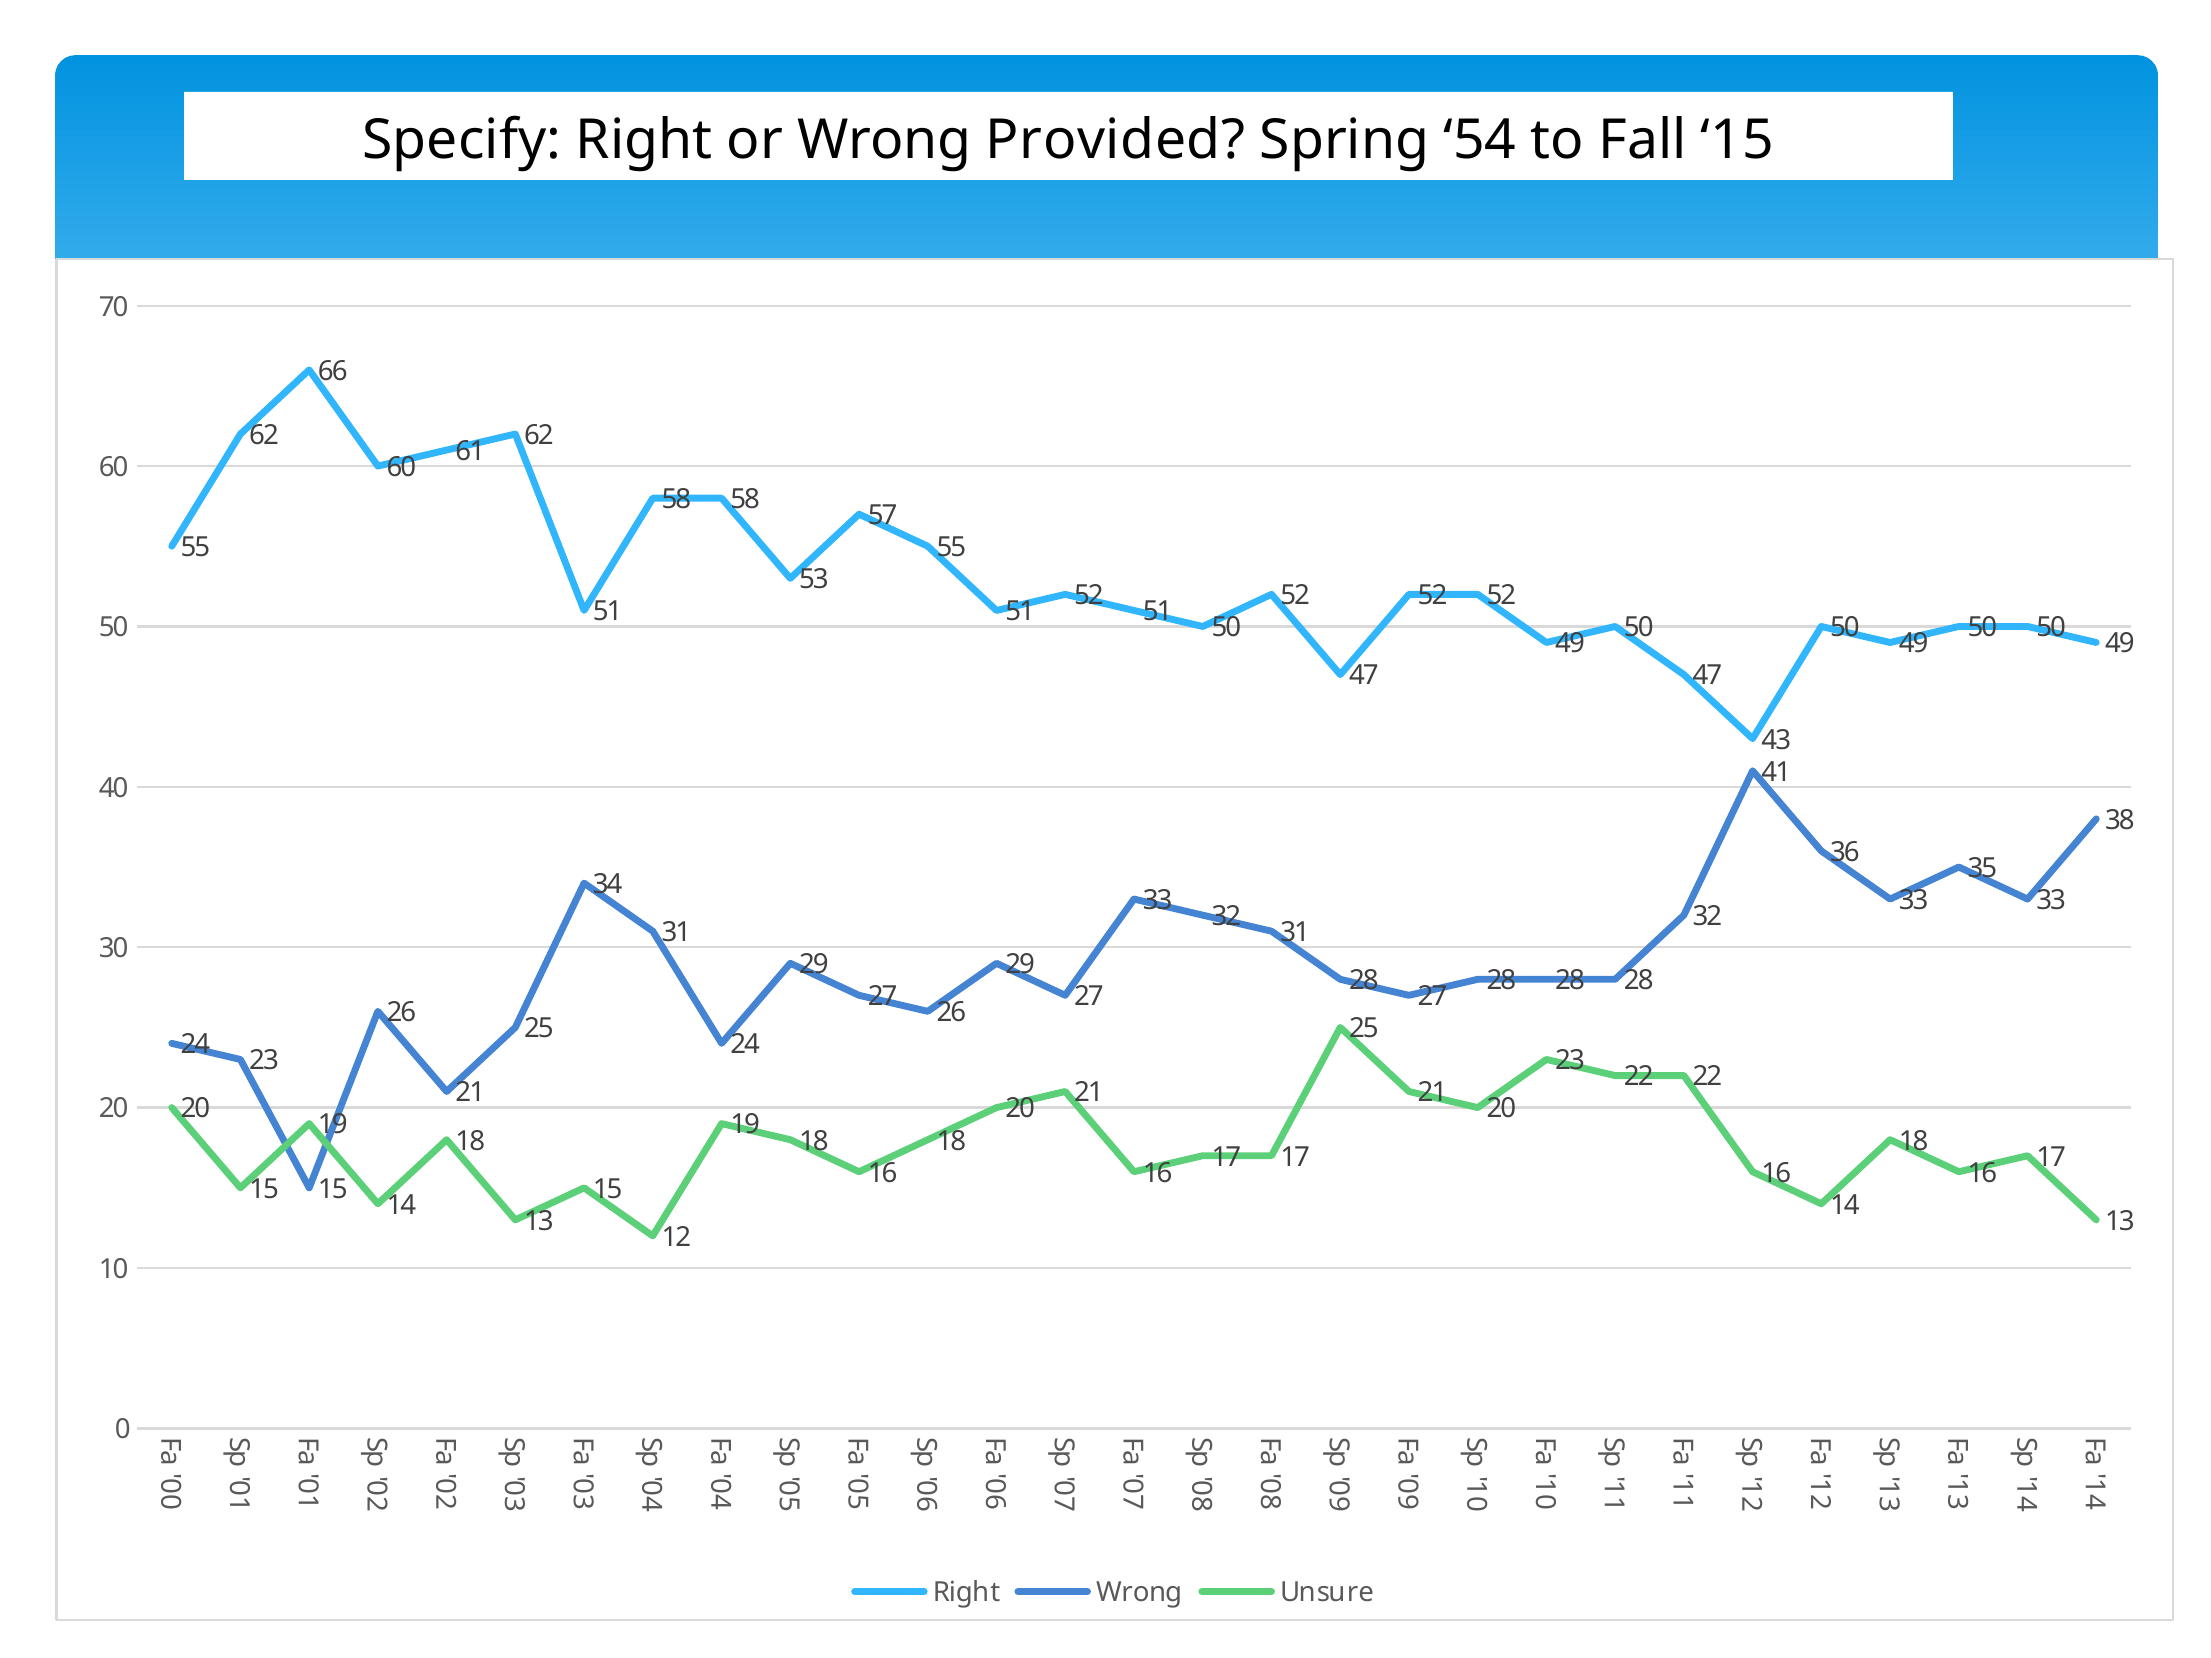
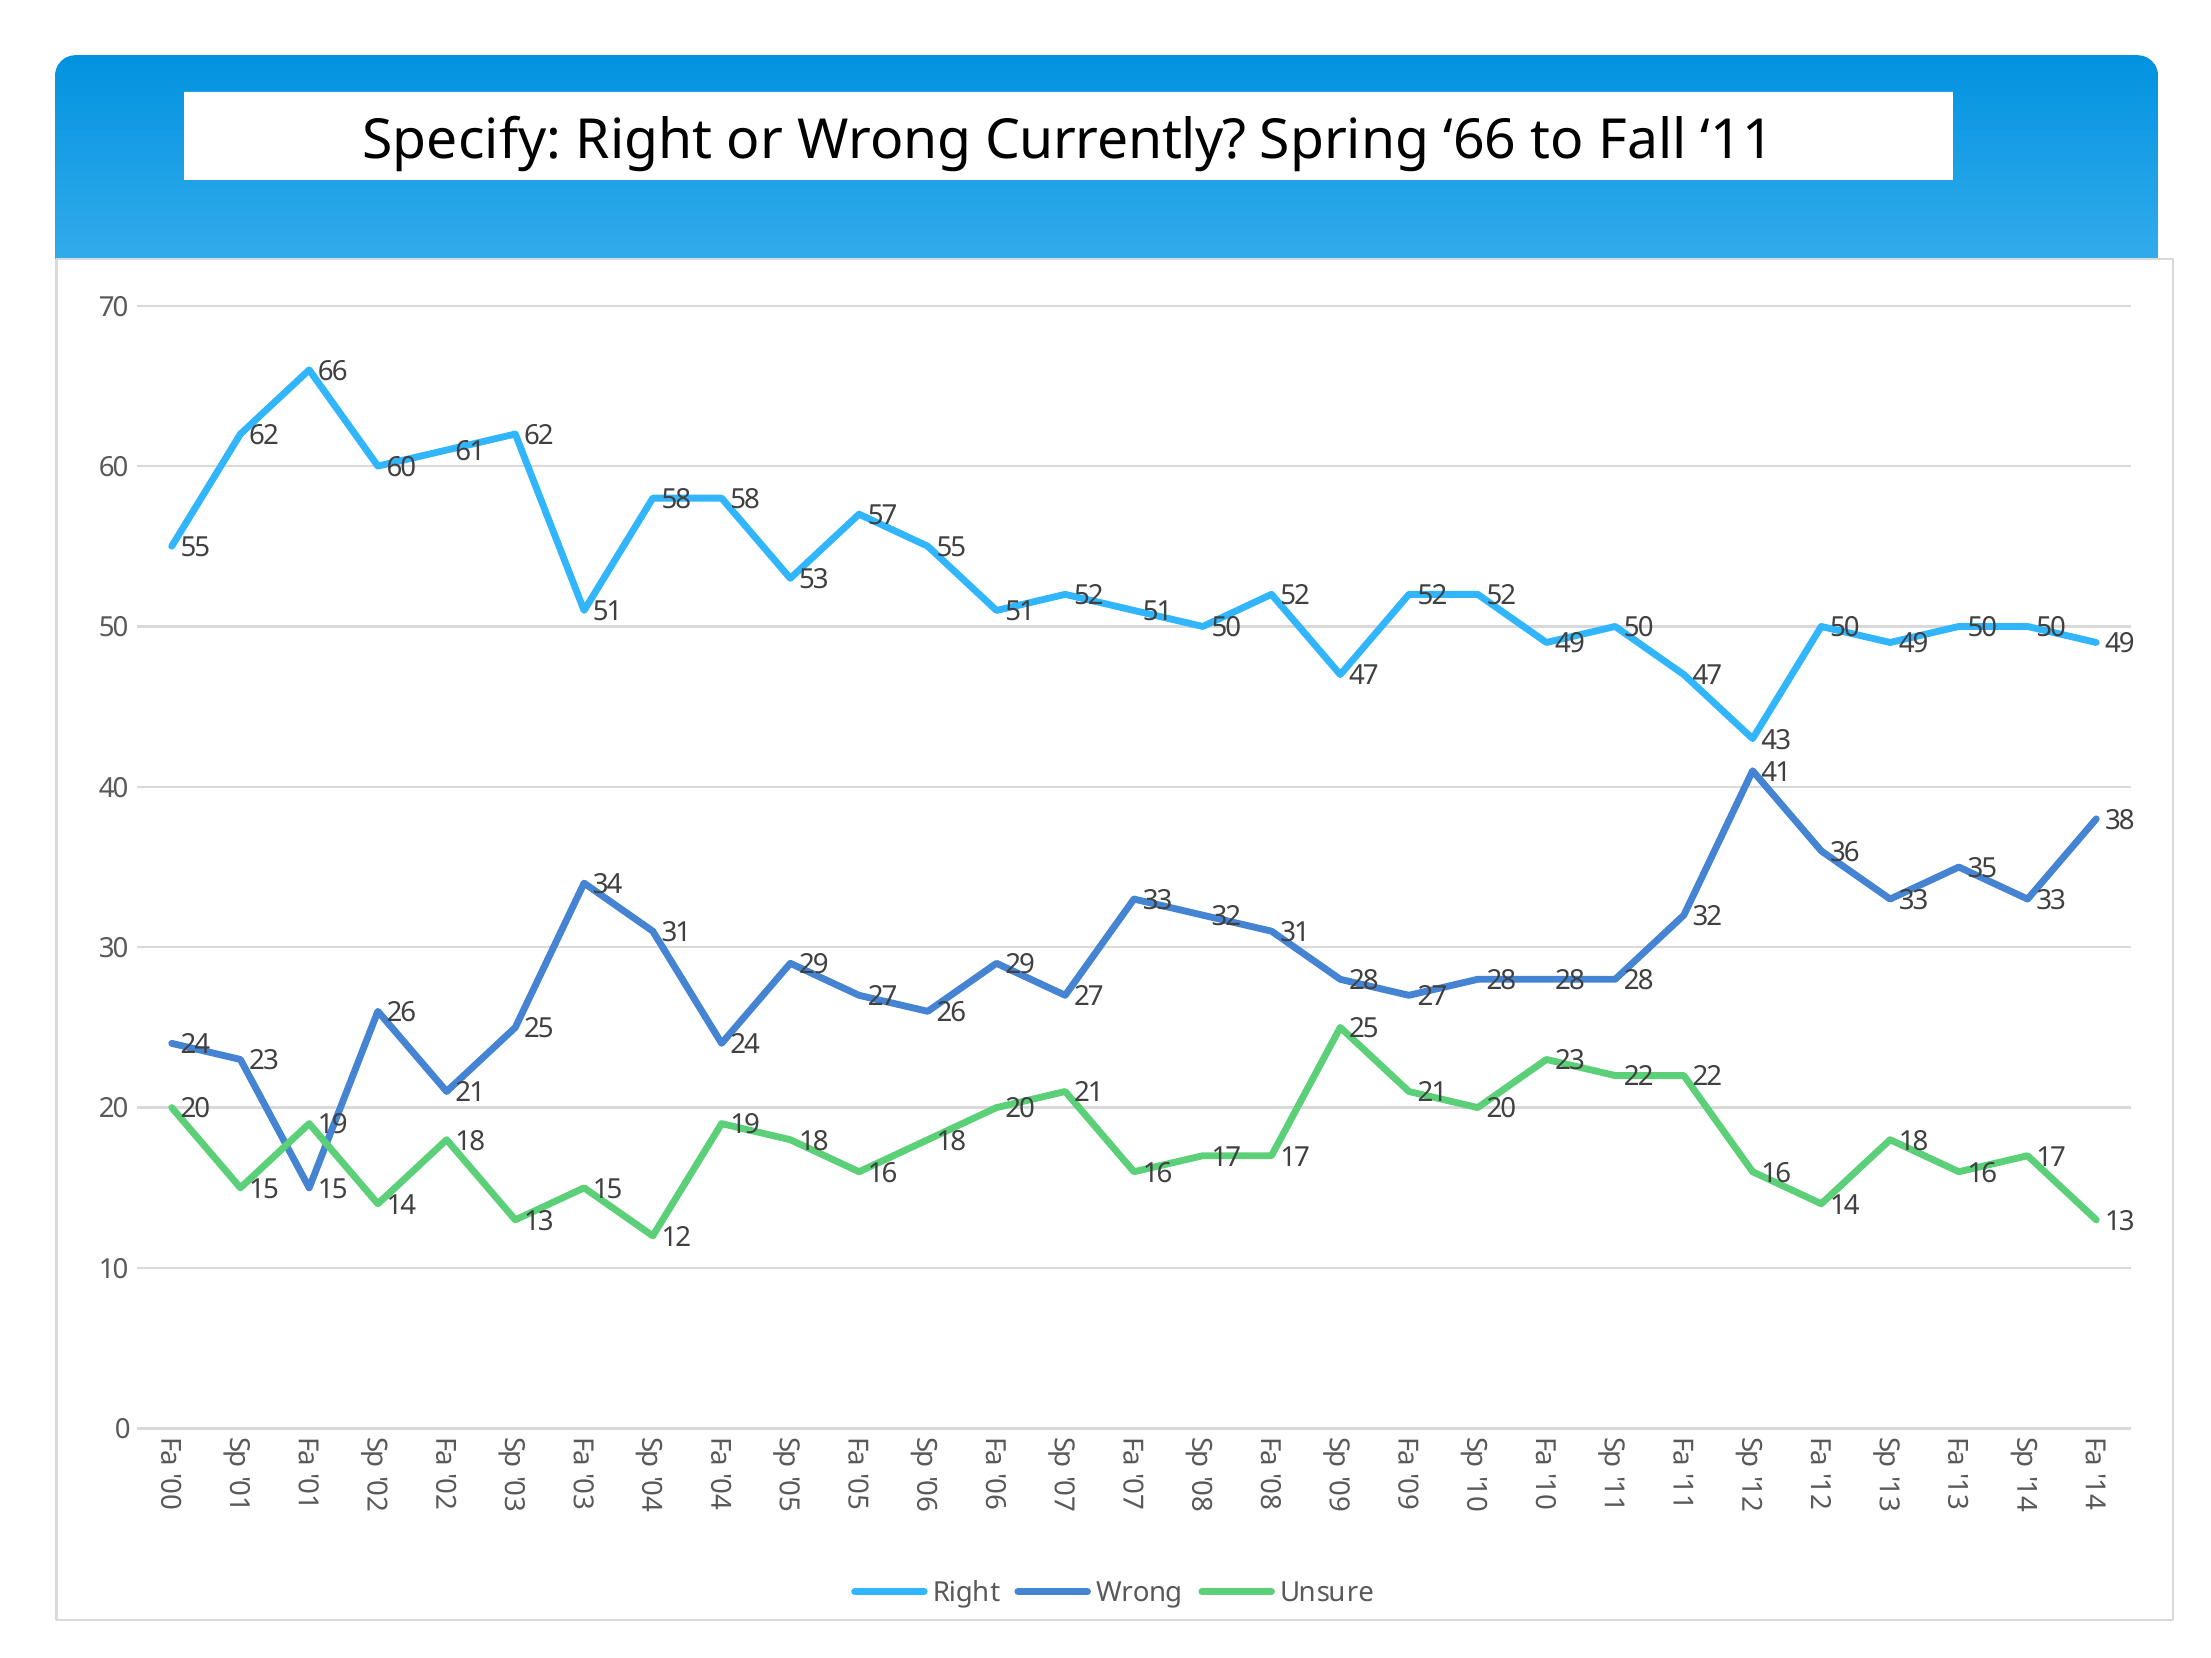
Provided: Provided -> Currently
Spring 54: 54 -> 66
Fall 15: 15 -> 11
